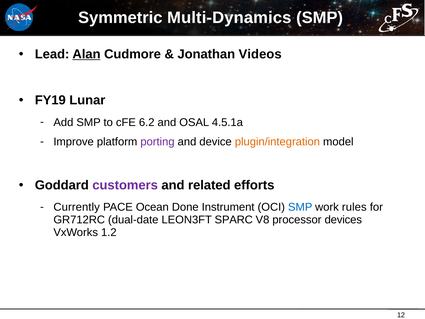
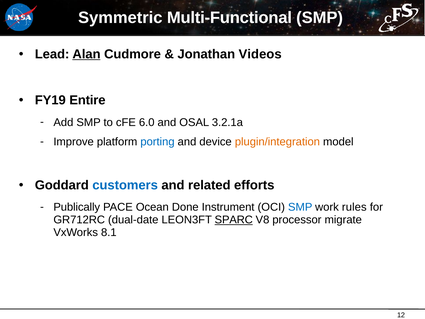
Multi-Dynamics: Multi-Dynamics -> Multi-Functional
Lunar: Lunar -> Entire
6.2: 6.2 -> 6.0
4.5.1a: 4.5.1a -> 3.2.1a
porting colour: purple -> blue
customers colour: purple -> blue
Currently: Currently -> Publically
SPARC underline: none -> present
devices: devices -> migrate
1.2: 1.2 -> 8.1
